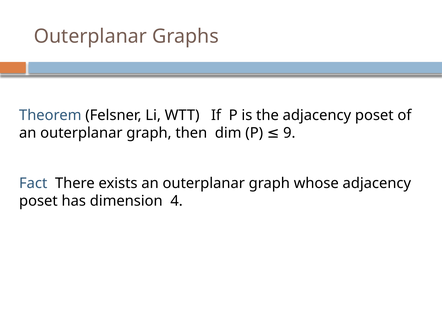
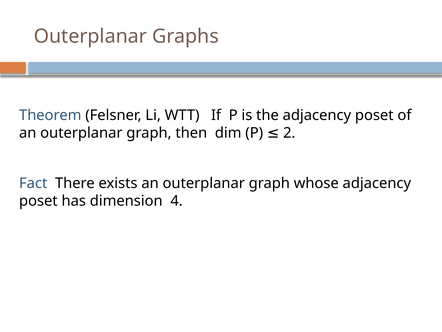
9: 9 -> 2
